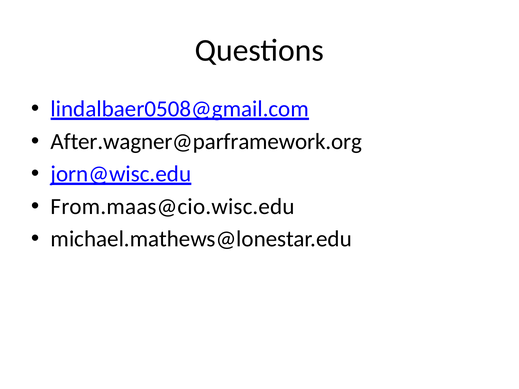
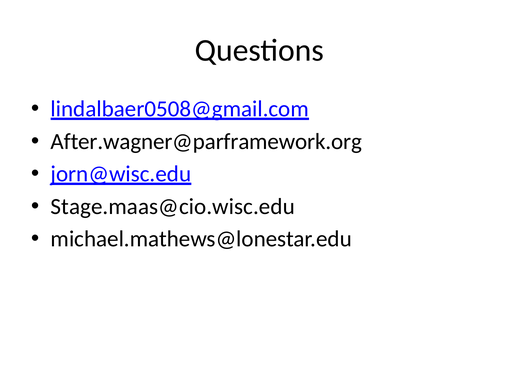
From.maas@cio.wisc.edu: From.maas@cio.wisc.edu -> Stage.maas@cio.wisc.edu
